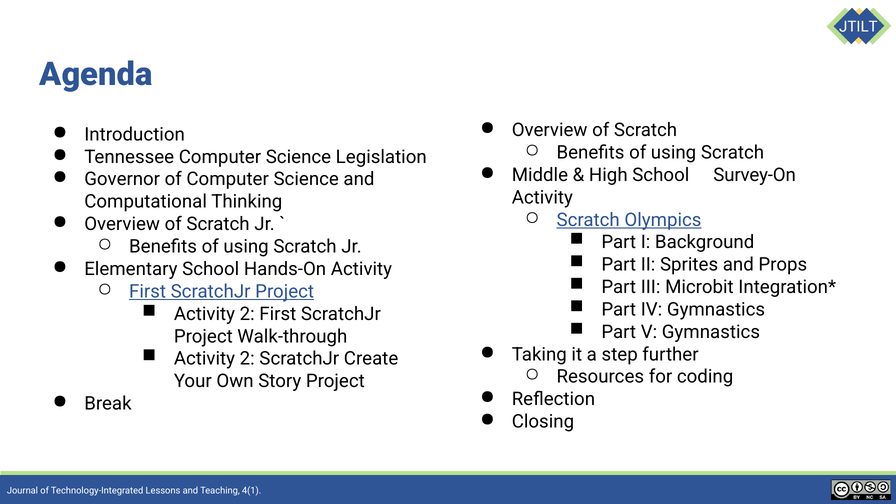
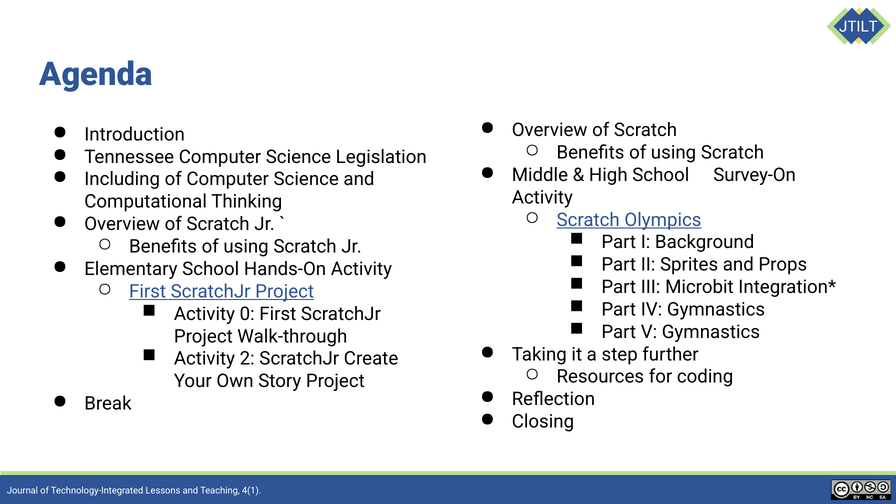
Governor: Governor -> Including
2 at (247, 314): 2 -> 0
